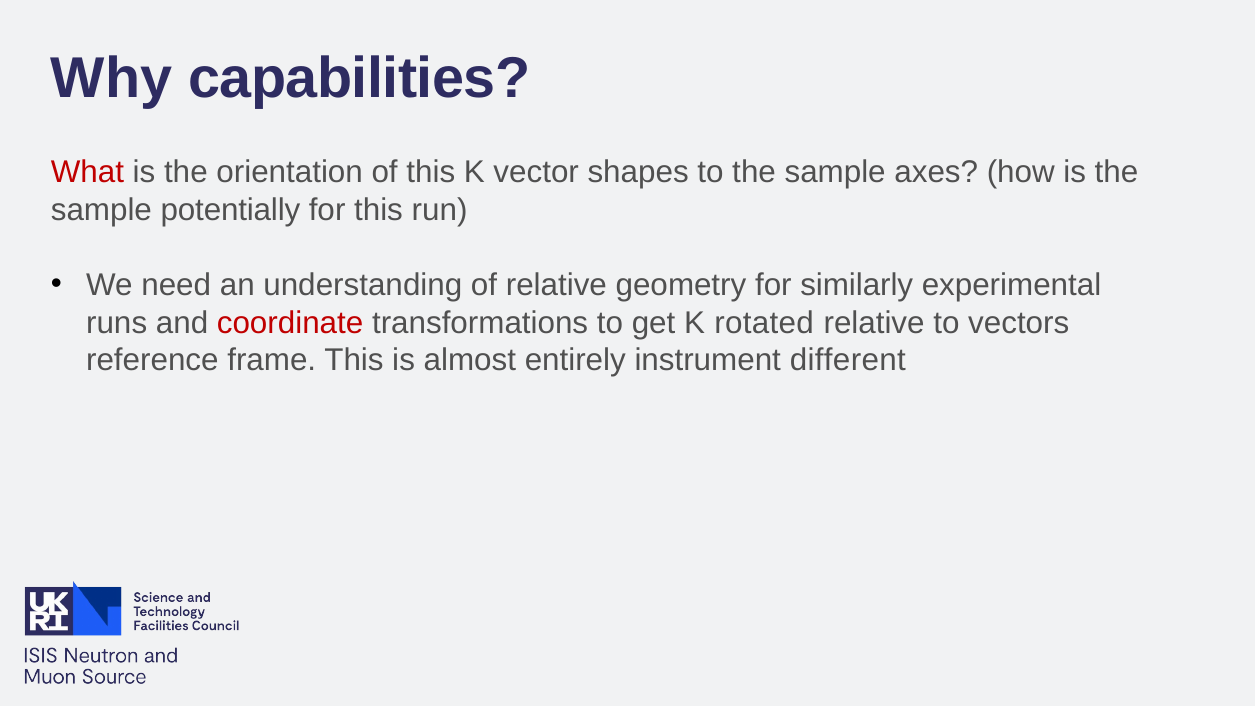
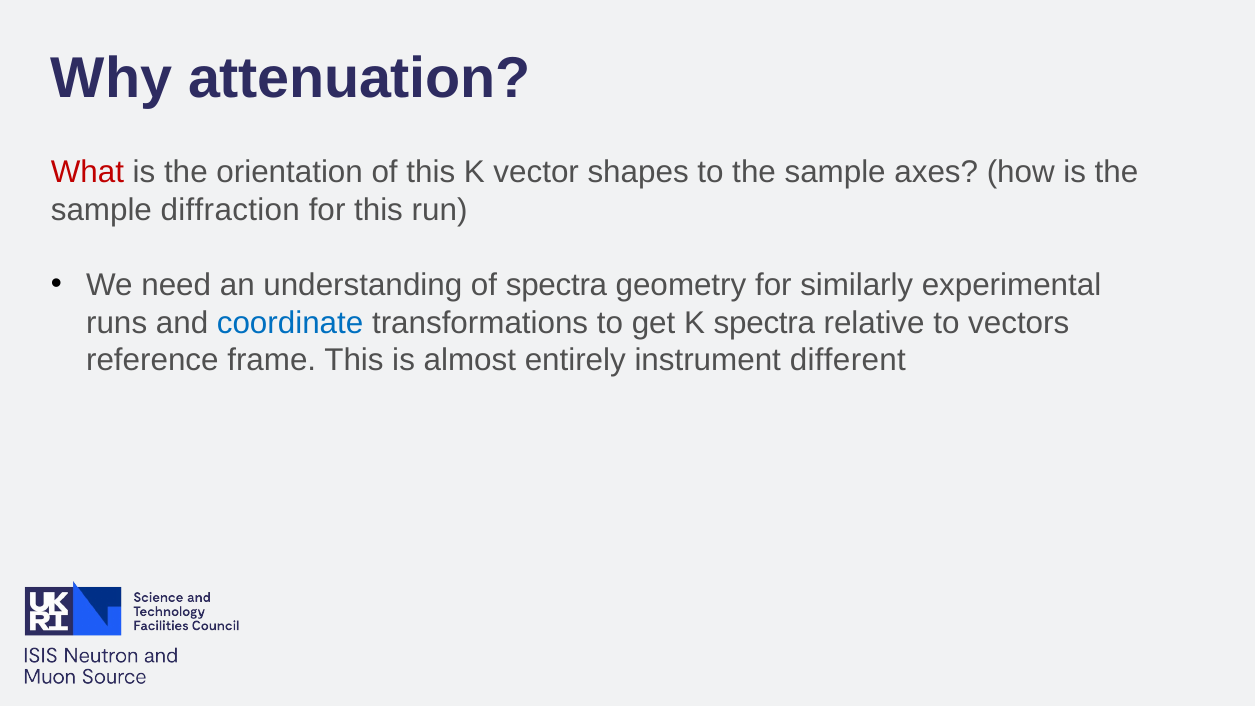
capabilities: capabilities -> attenuation
potentially: potentially -> diffraction
of relative: relative -> spectra
coordinate colour: red -> blue
K rotated: rotated -> spectra
